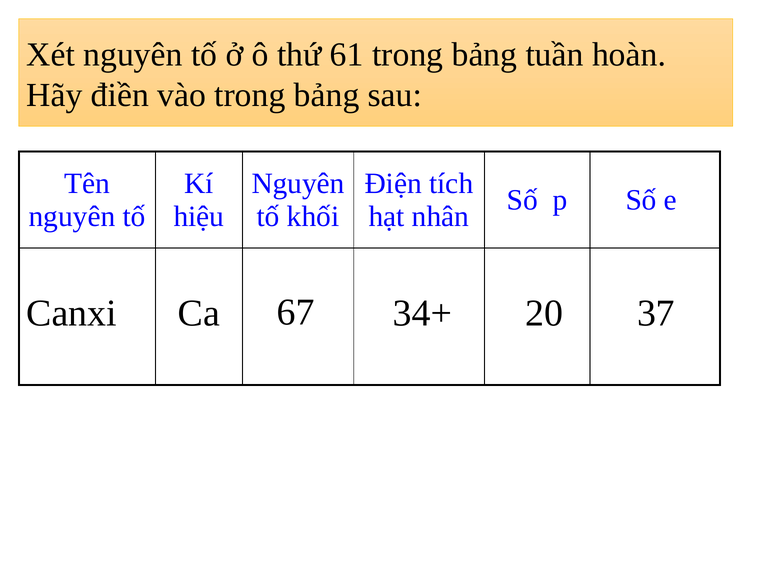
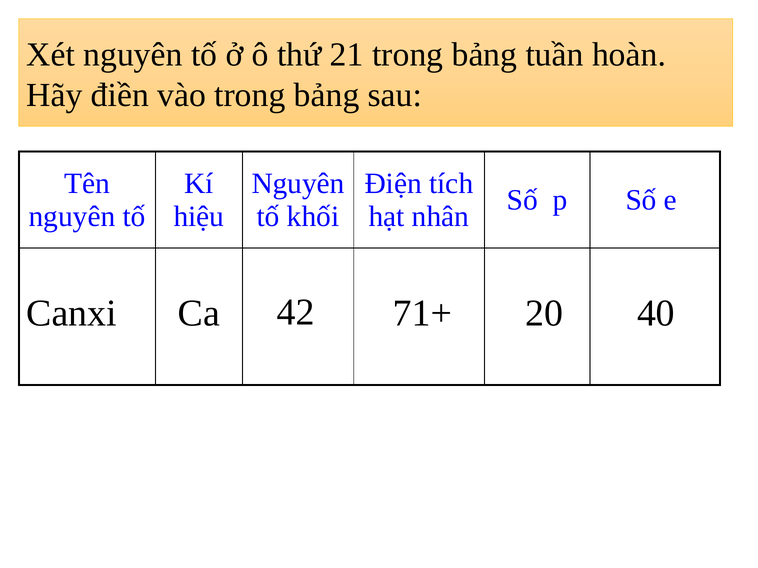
61: 61 -> 21
67: 67 -> 42
34+: 34+ -> 71+
37: 37 -> 40
